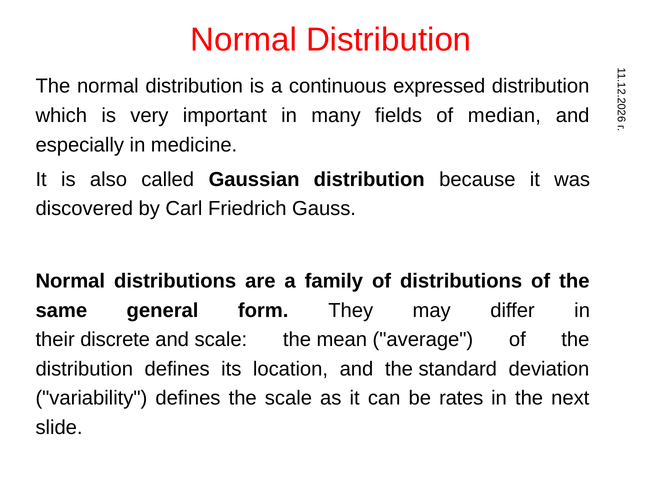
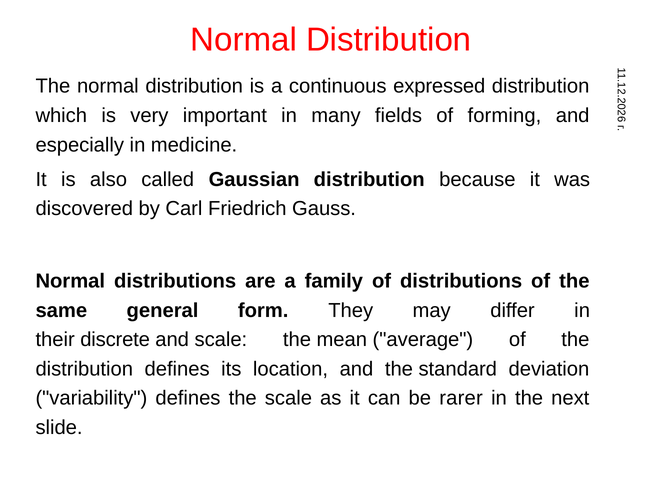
median: median -> forming
rates: rates -> rarer
